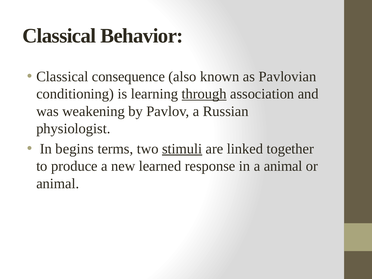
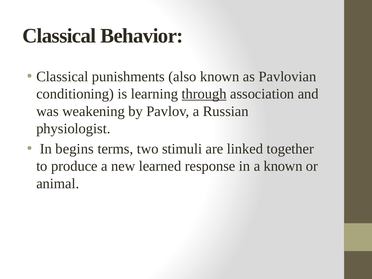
consequence: consequence -> punishments
stimuli underline: present -> none
a animal: animal -> known
